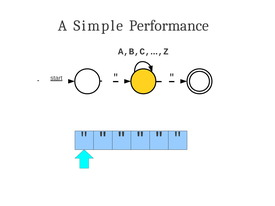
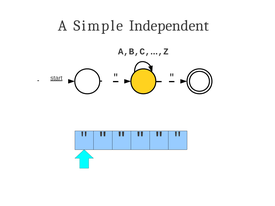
Performance: Performance -> Independent
